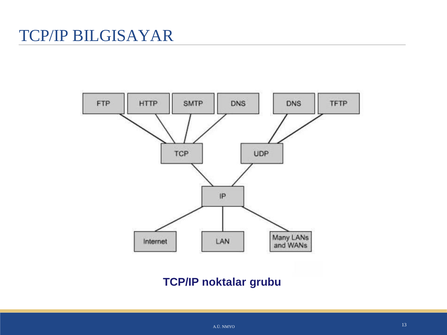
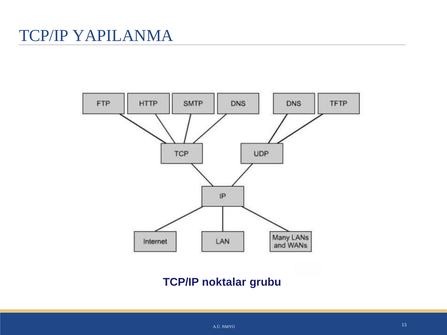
BILGISAYAR: BILGISAYAR -> YAPILANMA
